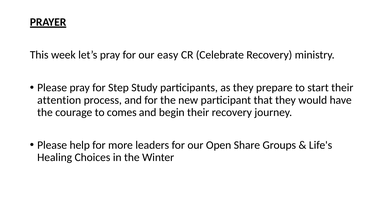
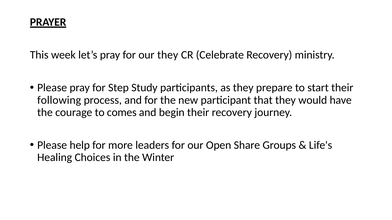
our easy: easy -> they
attention: attention -> following
